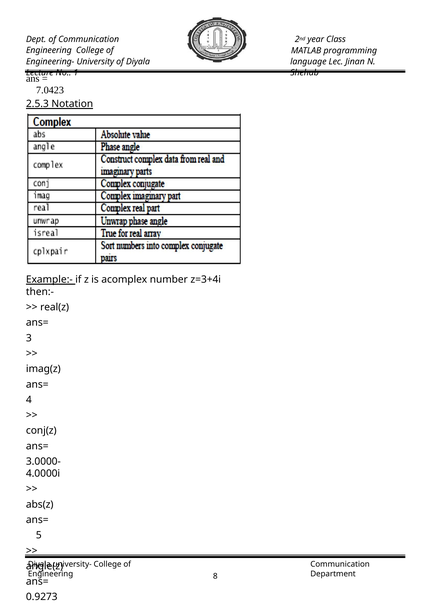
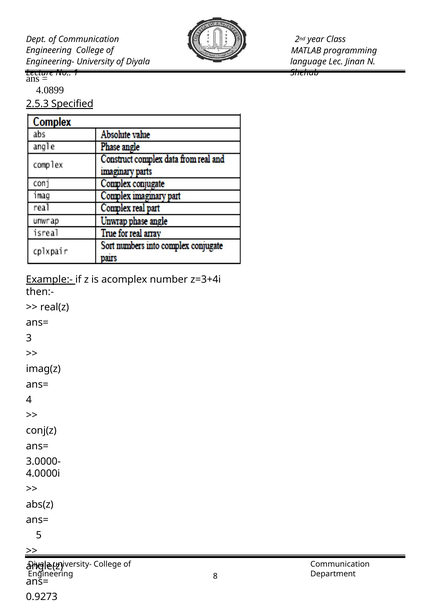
7.0423: 7.0423 -> 4.0899
Notation: Notation -> Specified
